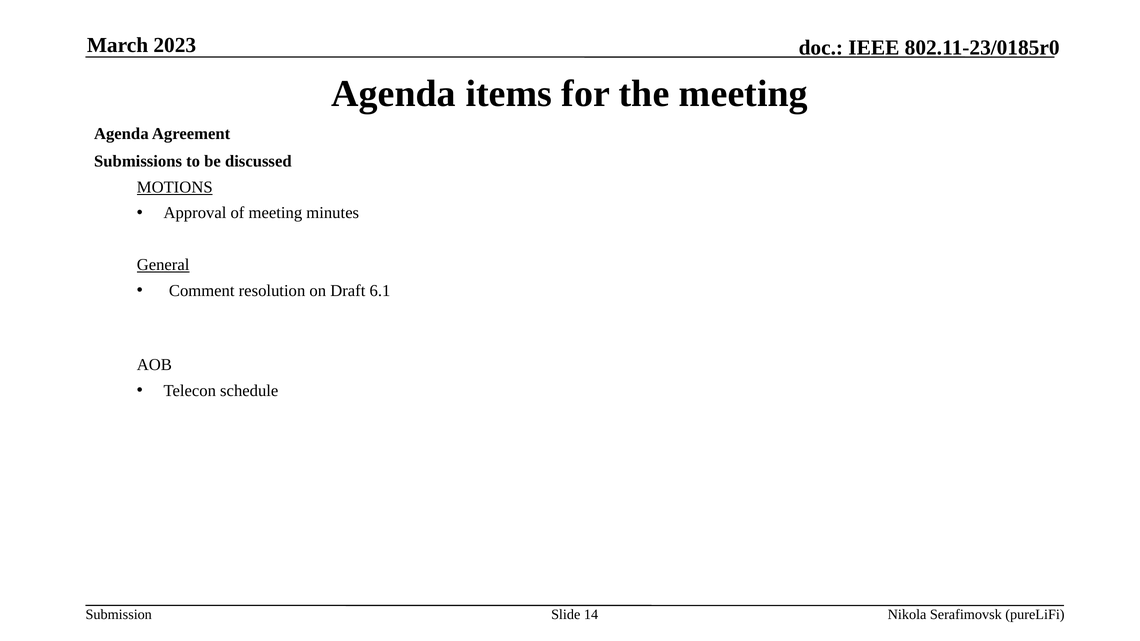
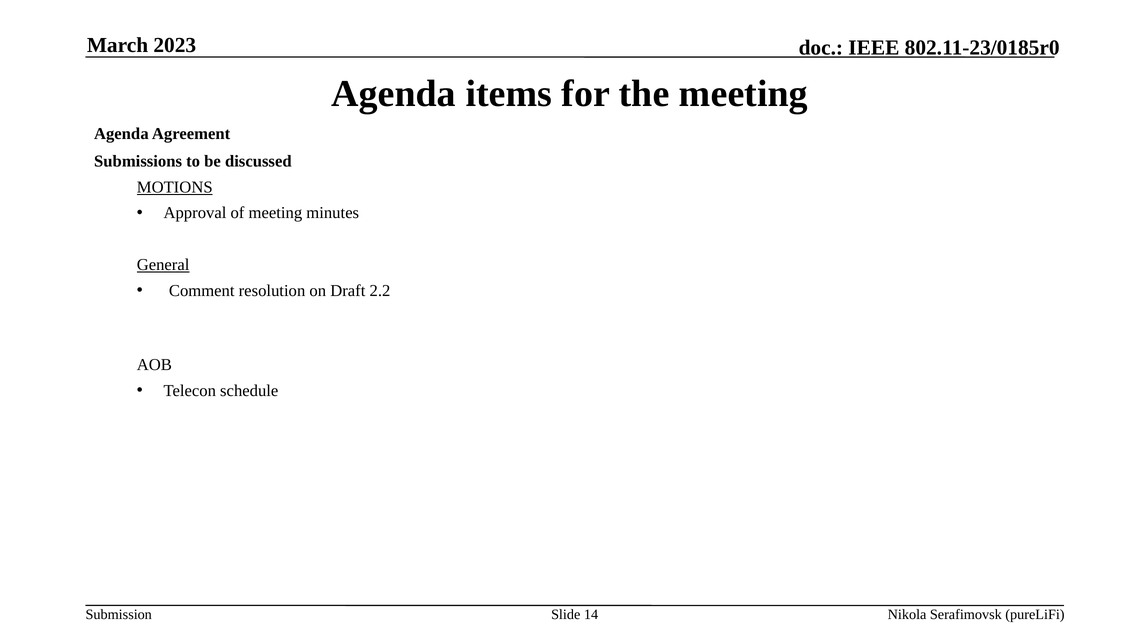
6.1: 6.1 -> 2.2
